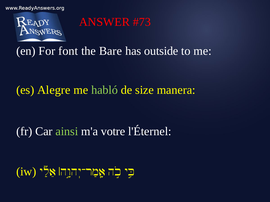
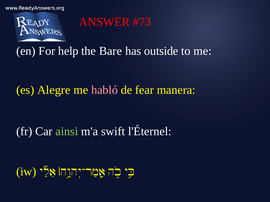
font: font -> help
habló colour: light green -> pink
size: size -> fear
votre: votre -> swift
